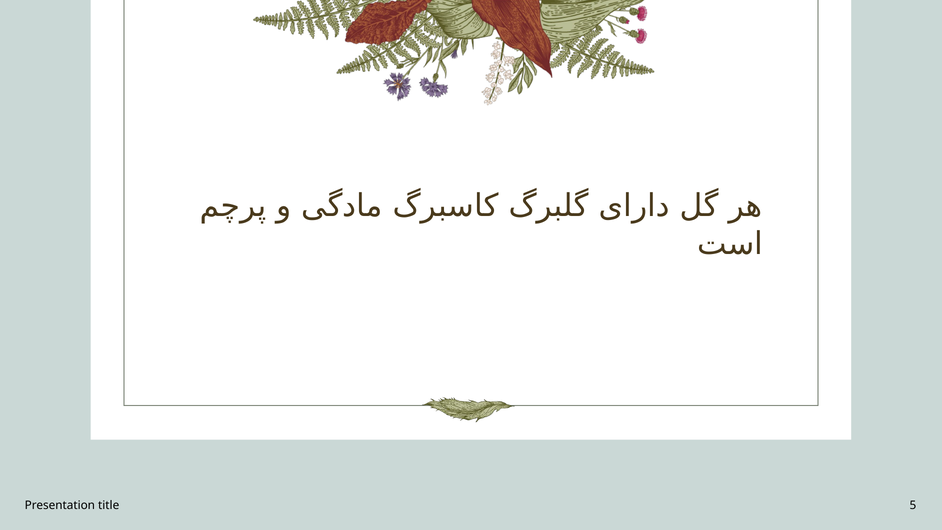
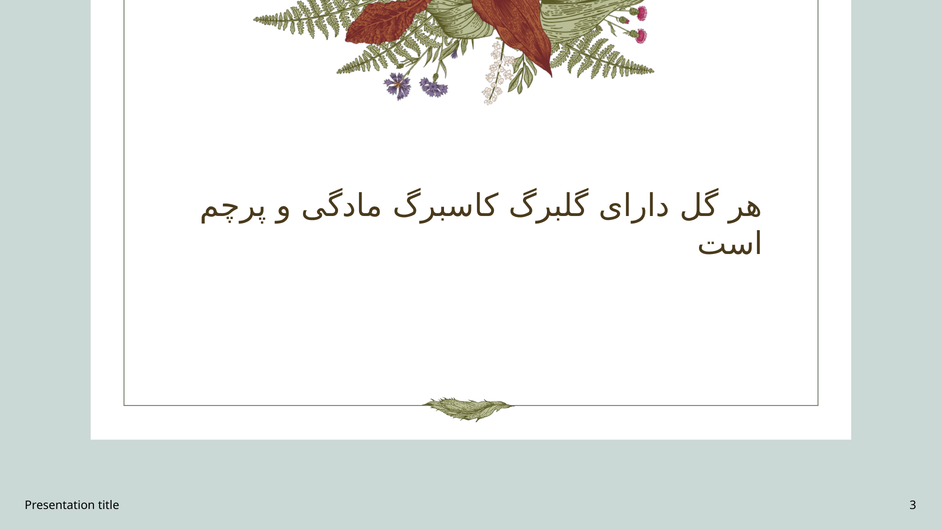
5: 5 -> 3
